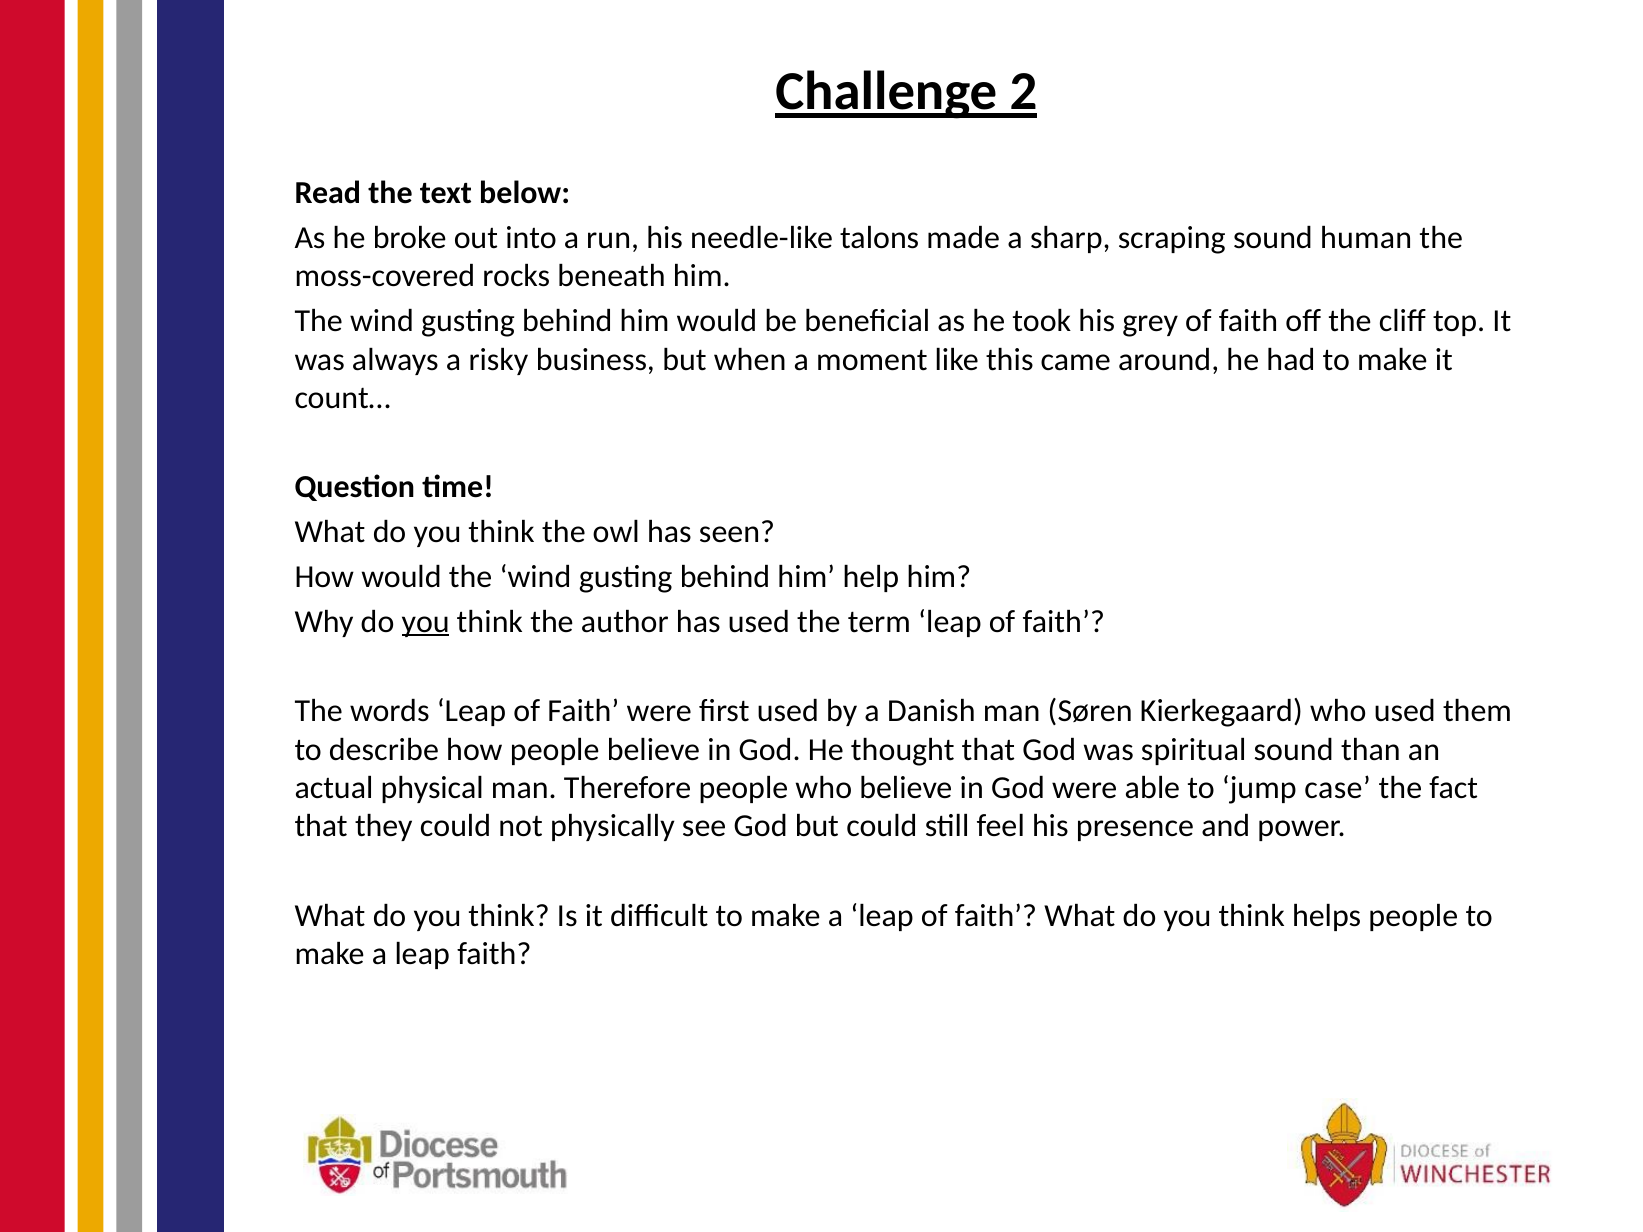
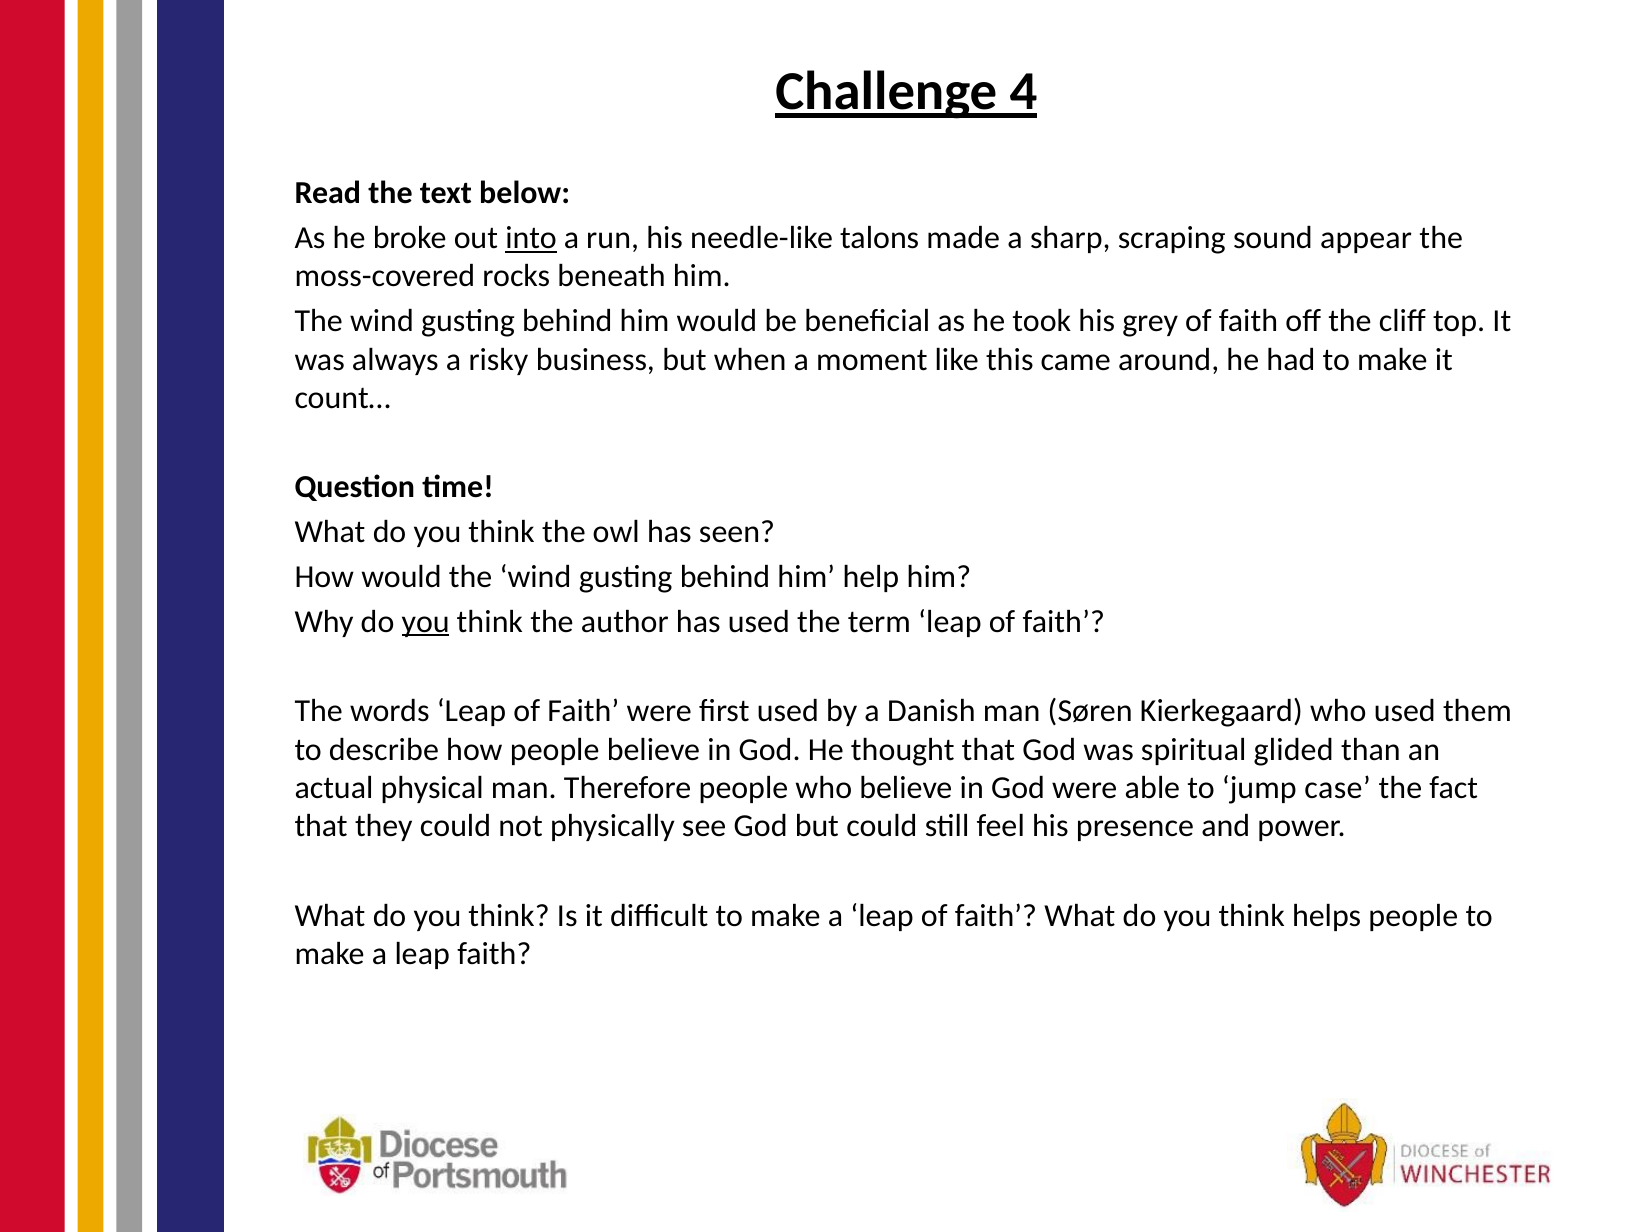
2: 2 -> 4
into underline: none -> present
human: human -> appear
spiritual sound: sound -> glided
